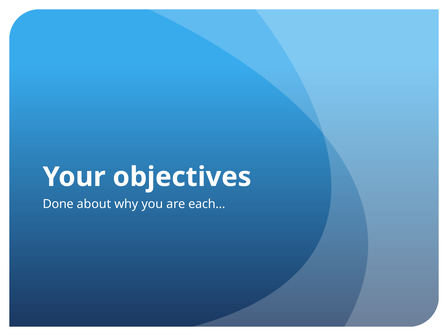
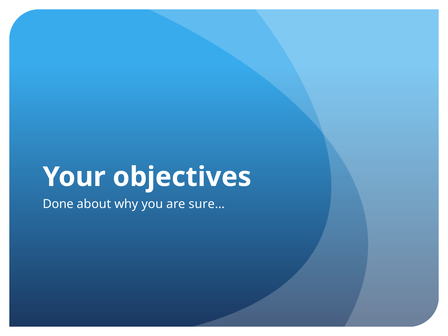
each…: each… -> sure…
